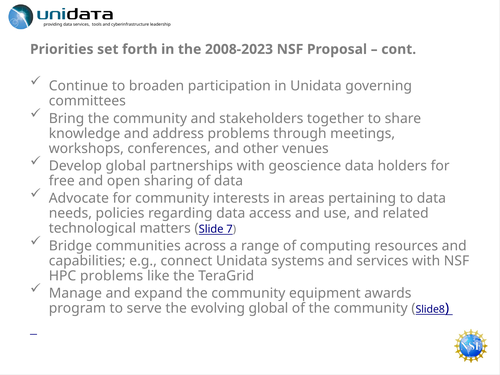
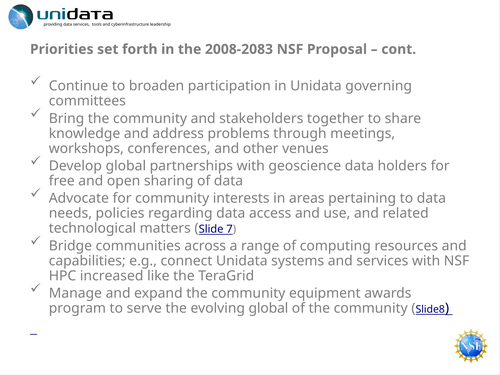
2008-2023: 2008-2023 -> 2008-2083
HPC problems: problems -> increased
